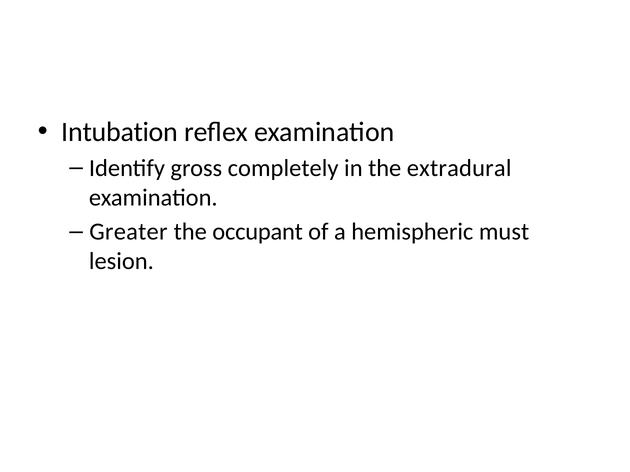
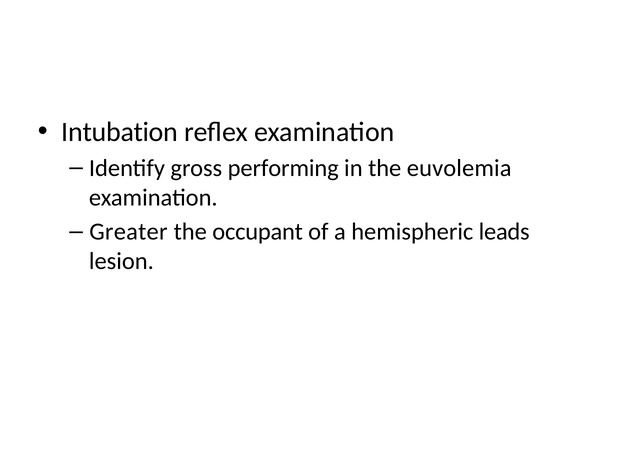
completely: completely -> performing
extradural: extradural -> euvolemia
must: must -> leads
